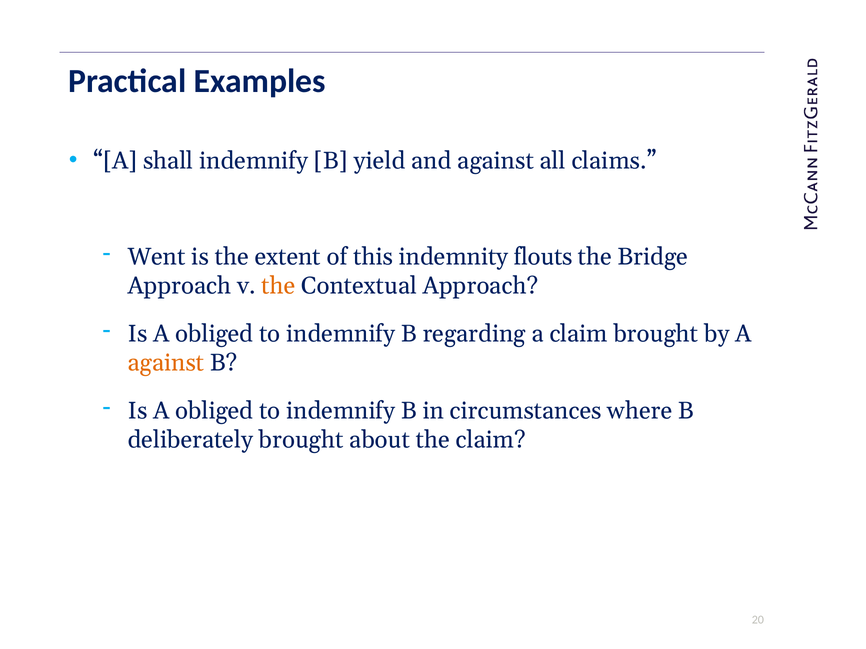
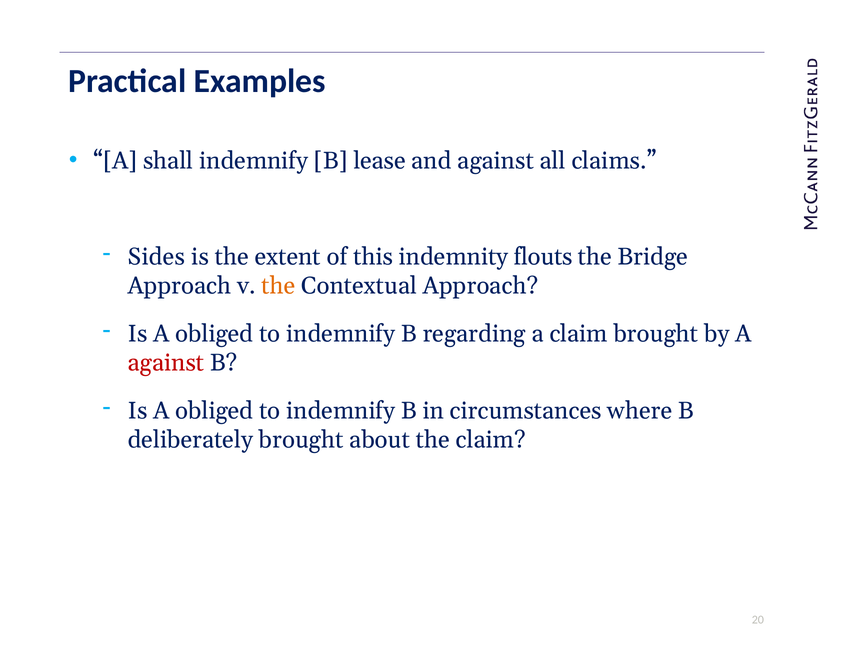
yield: yield -> lease
Went: Went -> Sides
against at (166, 363) colour: orange -> red
